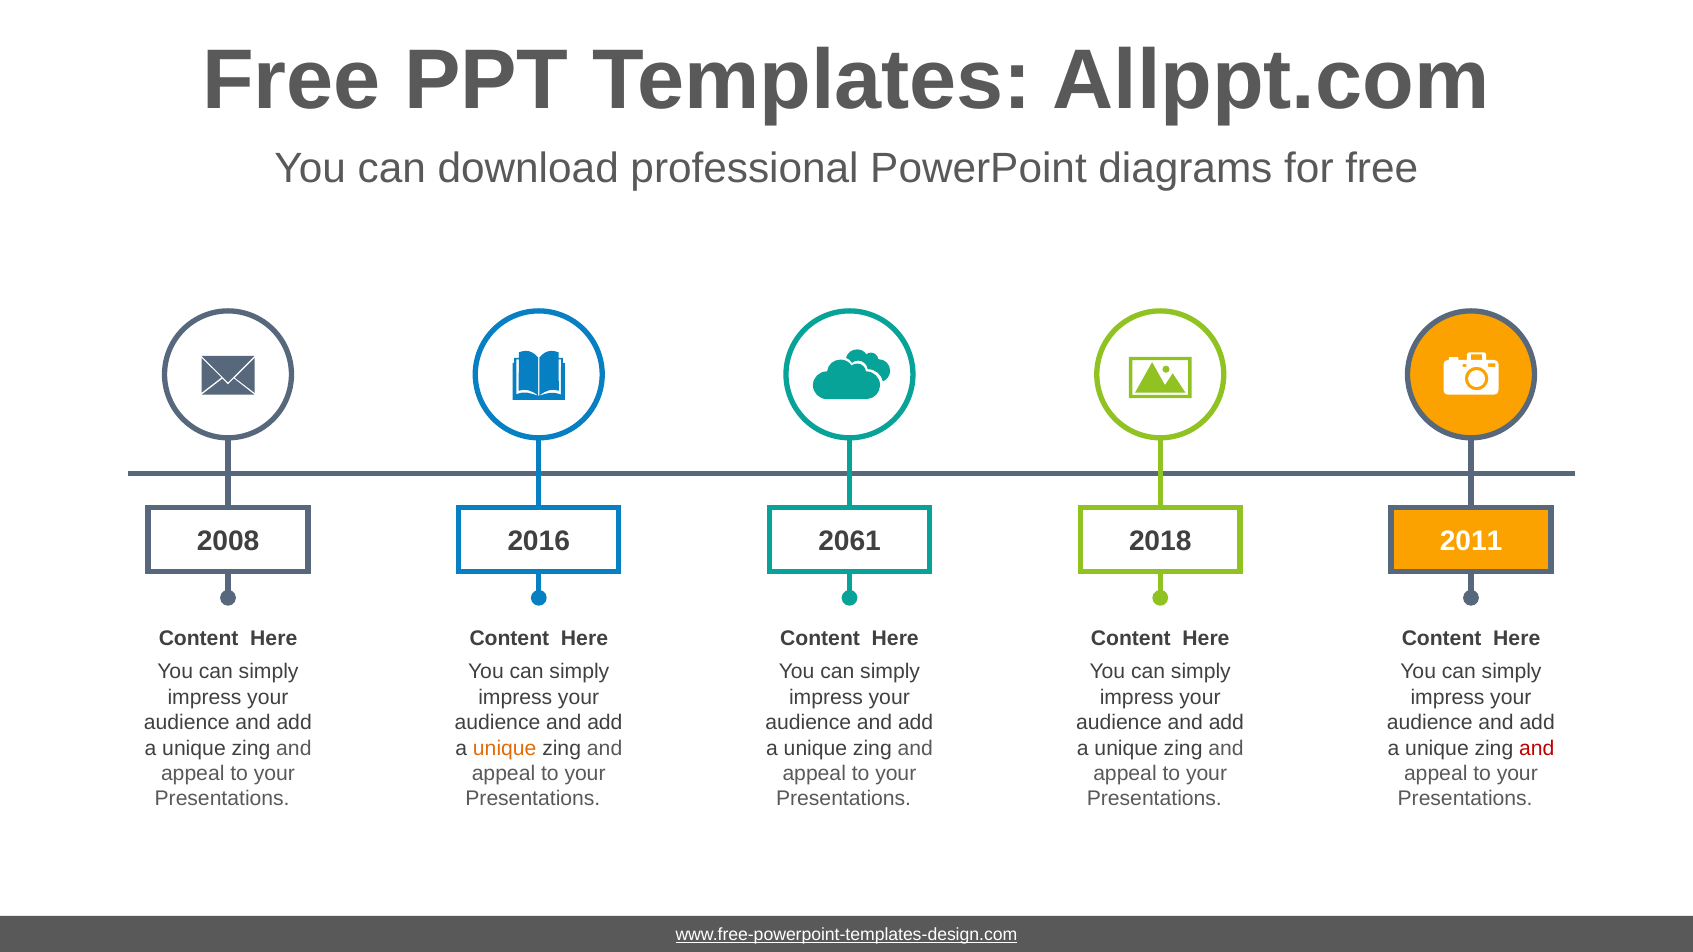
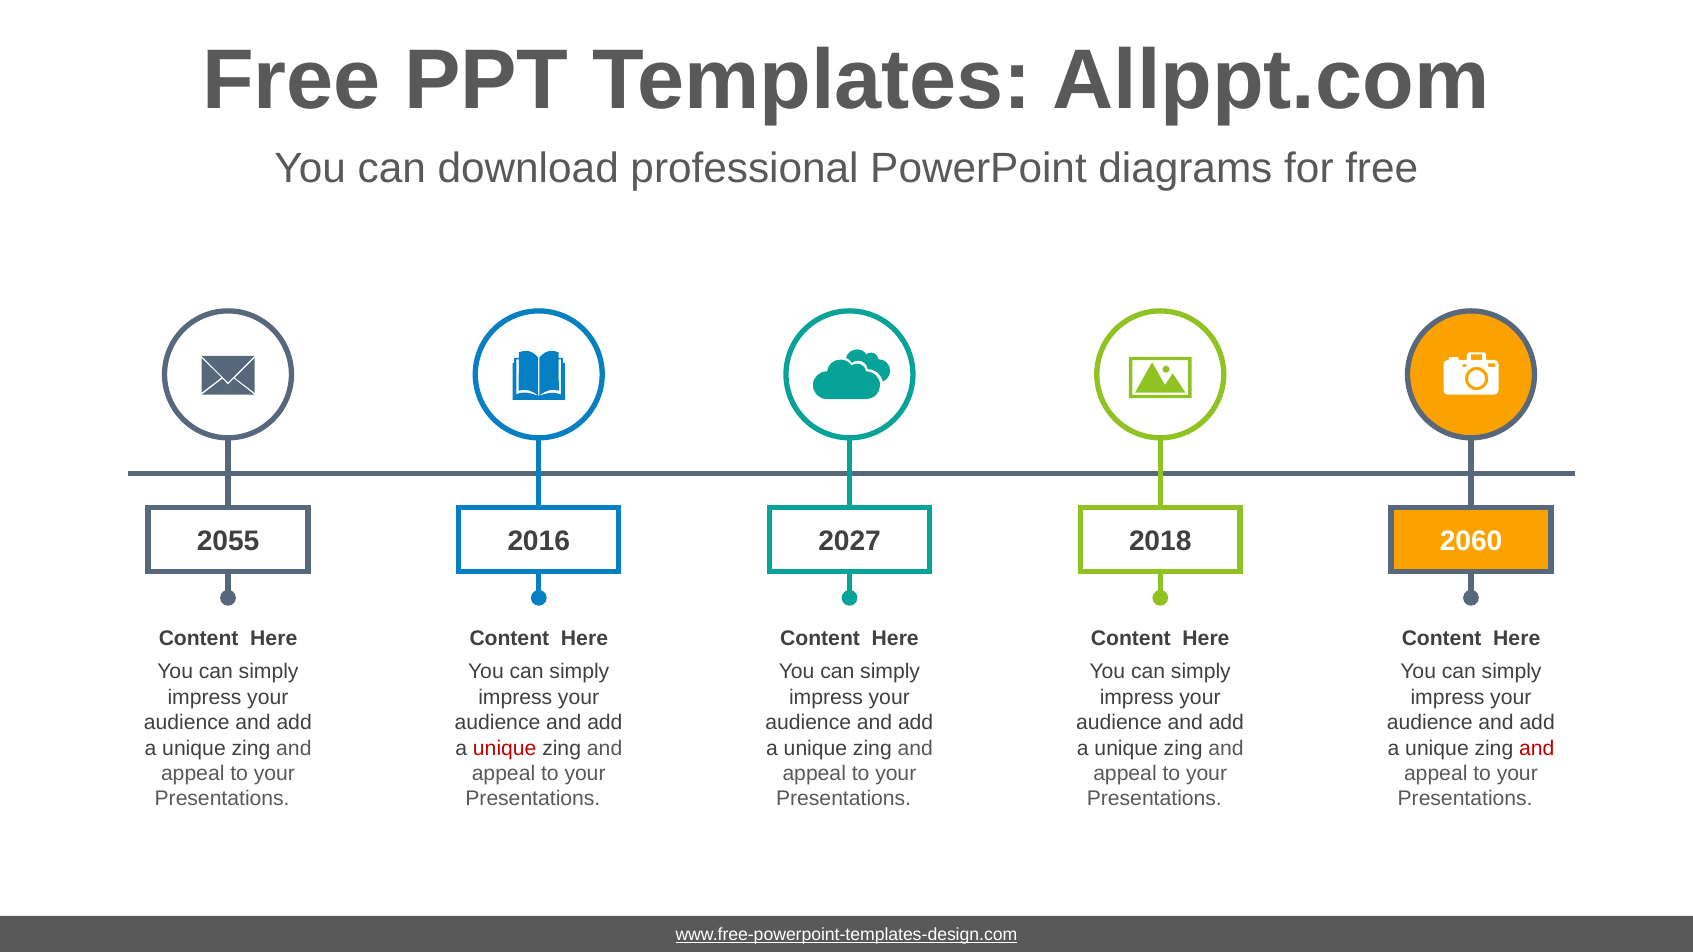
2008: 2008 -> 2055
2061: 2061 -> 2027
2011: 2011 -> 2060
unique at (505, 748) colour: orange -> red
